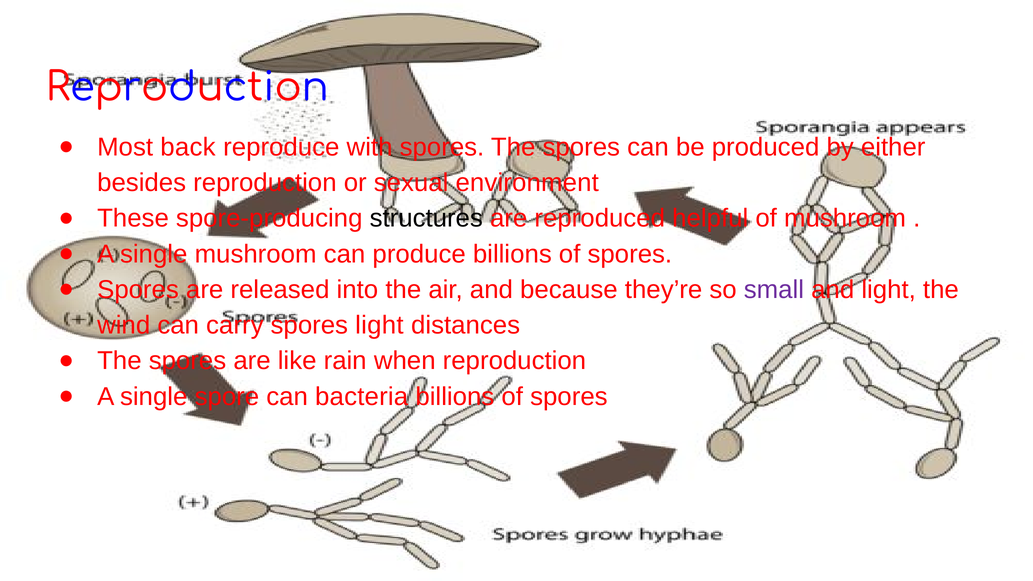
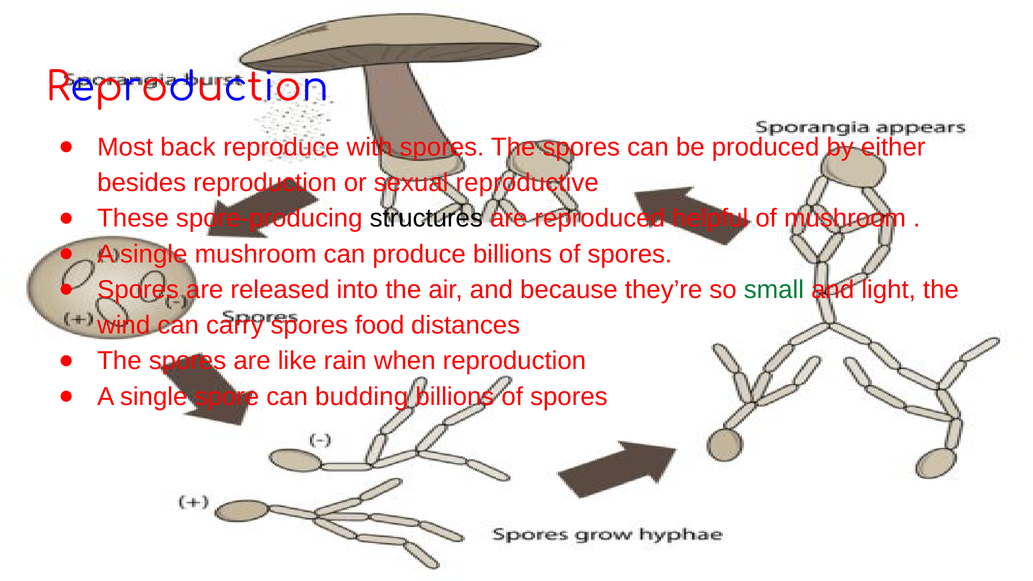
environment: environment -> reproductive
small colour: purple -> green
spores light: light -> food
bacteria: bacteria -> budding
